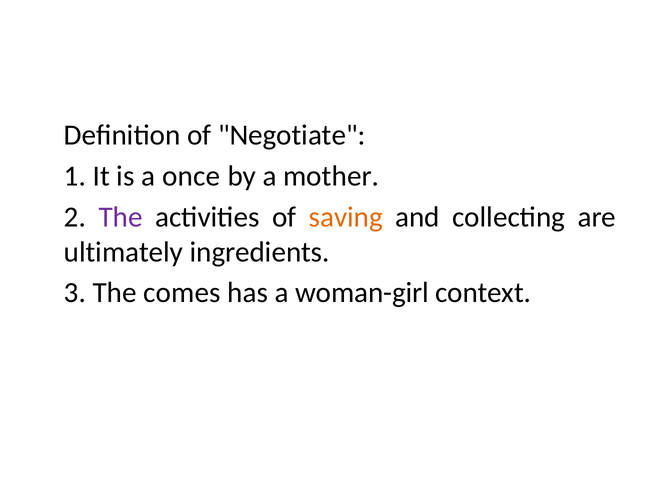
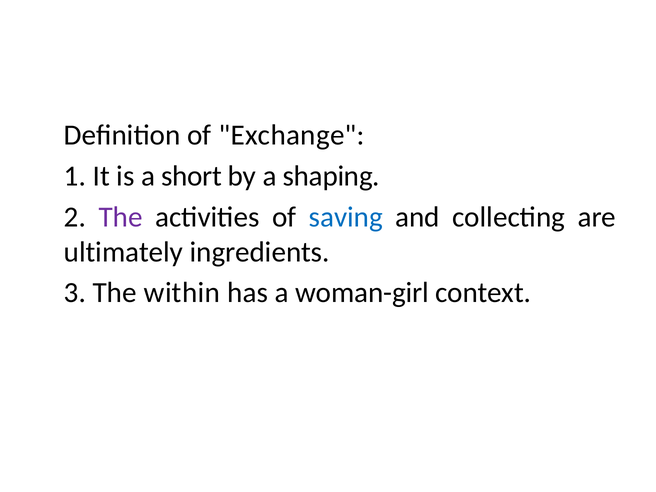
Negotiate: Negotiate -> Exchange
once: once -> short
mother: mother -> shaping
saving colour: orange -> blue
comes: comes -> within
